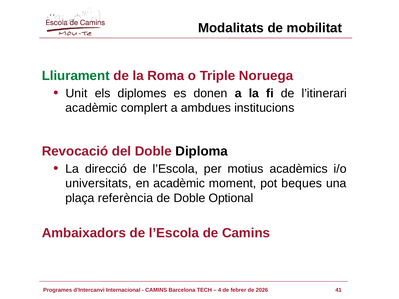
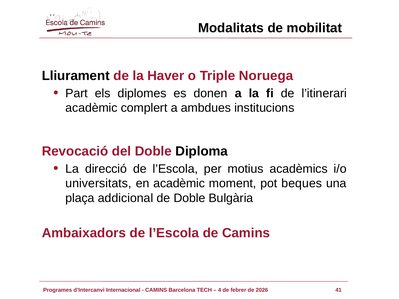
Lliurament colour: green -> black
Roma: Roma -> Haver
Unit: Unit -> Part
referència: referència -> addicional
Optional: Optional -> Bulgària
